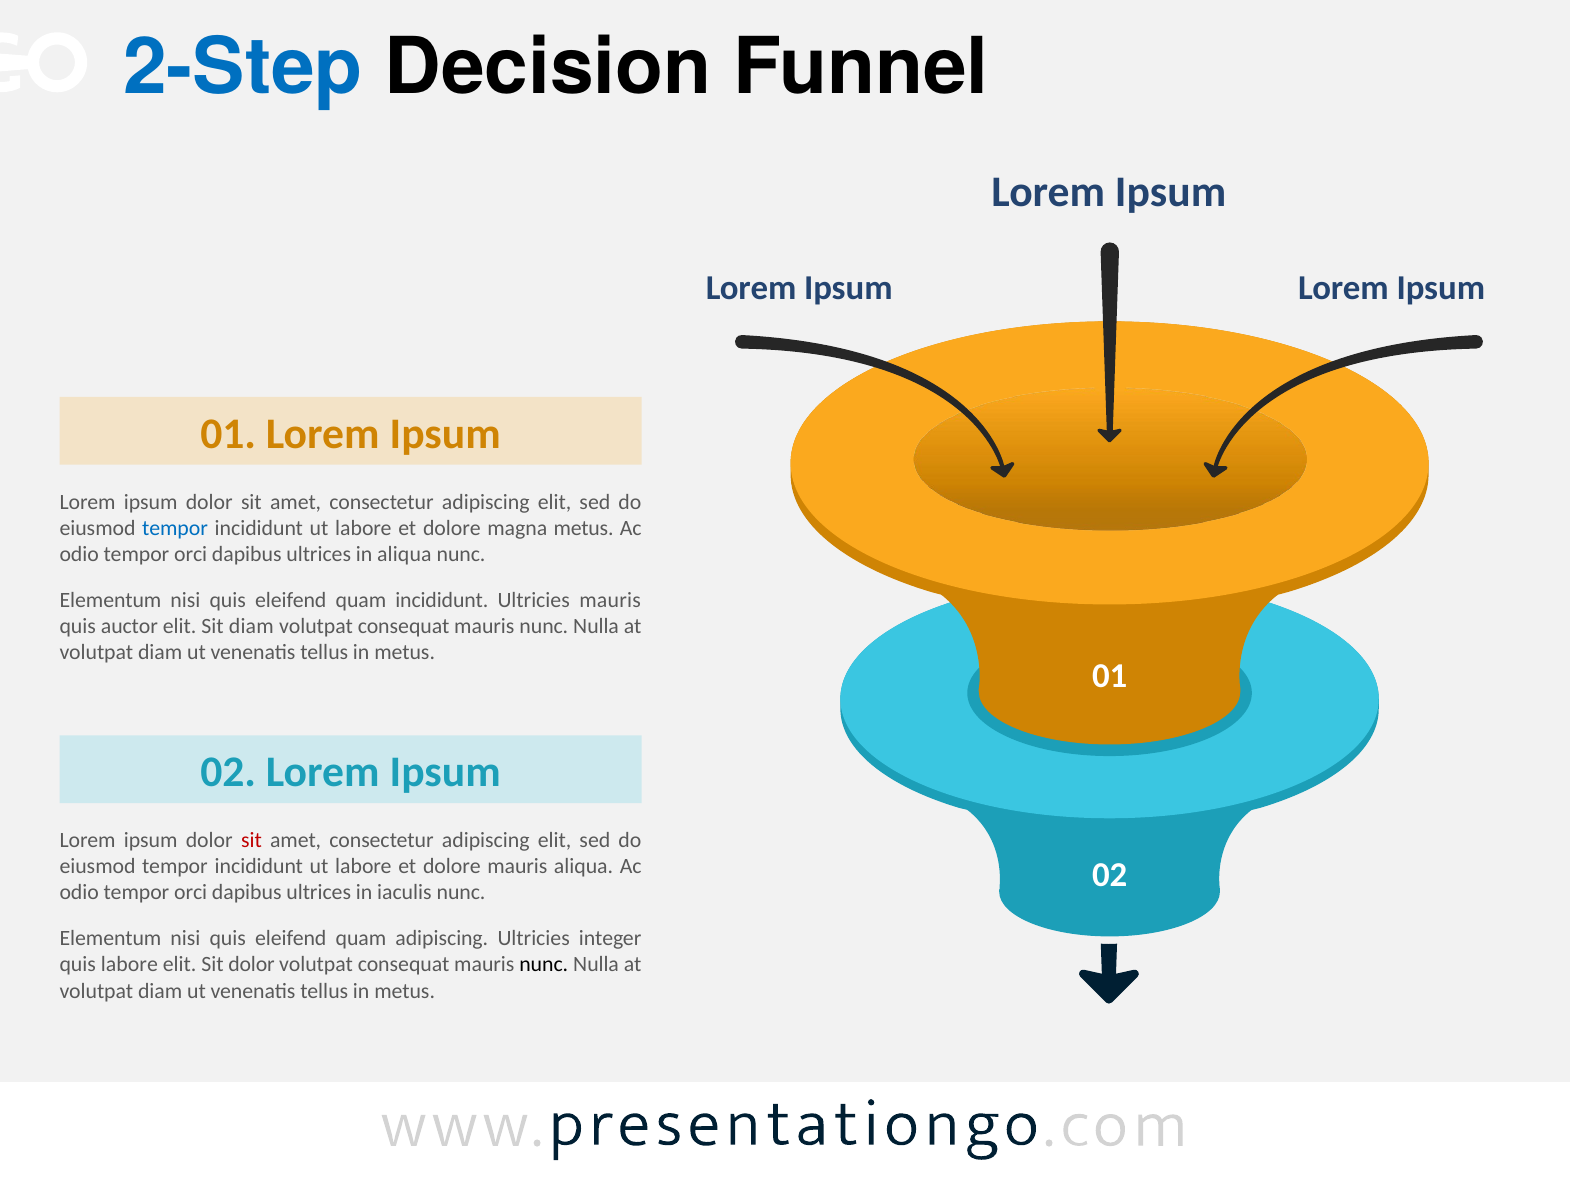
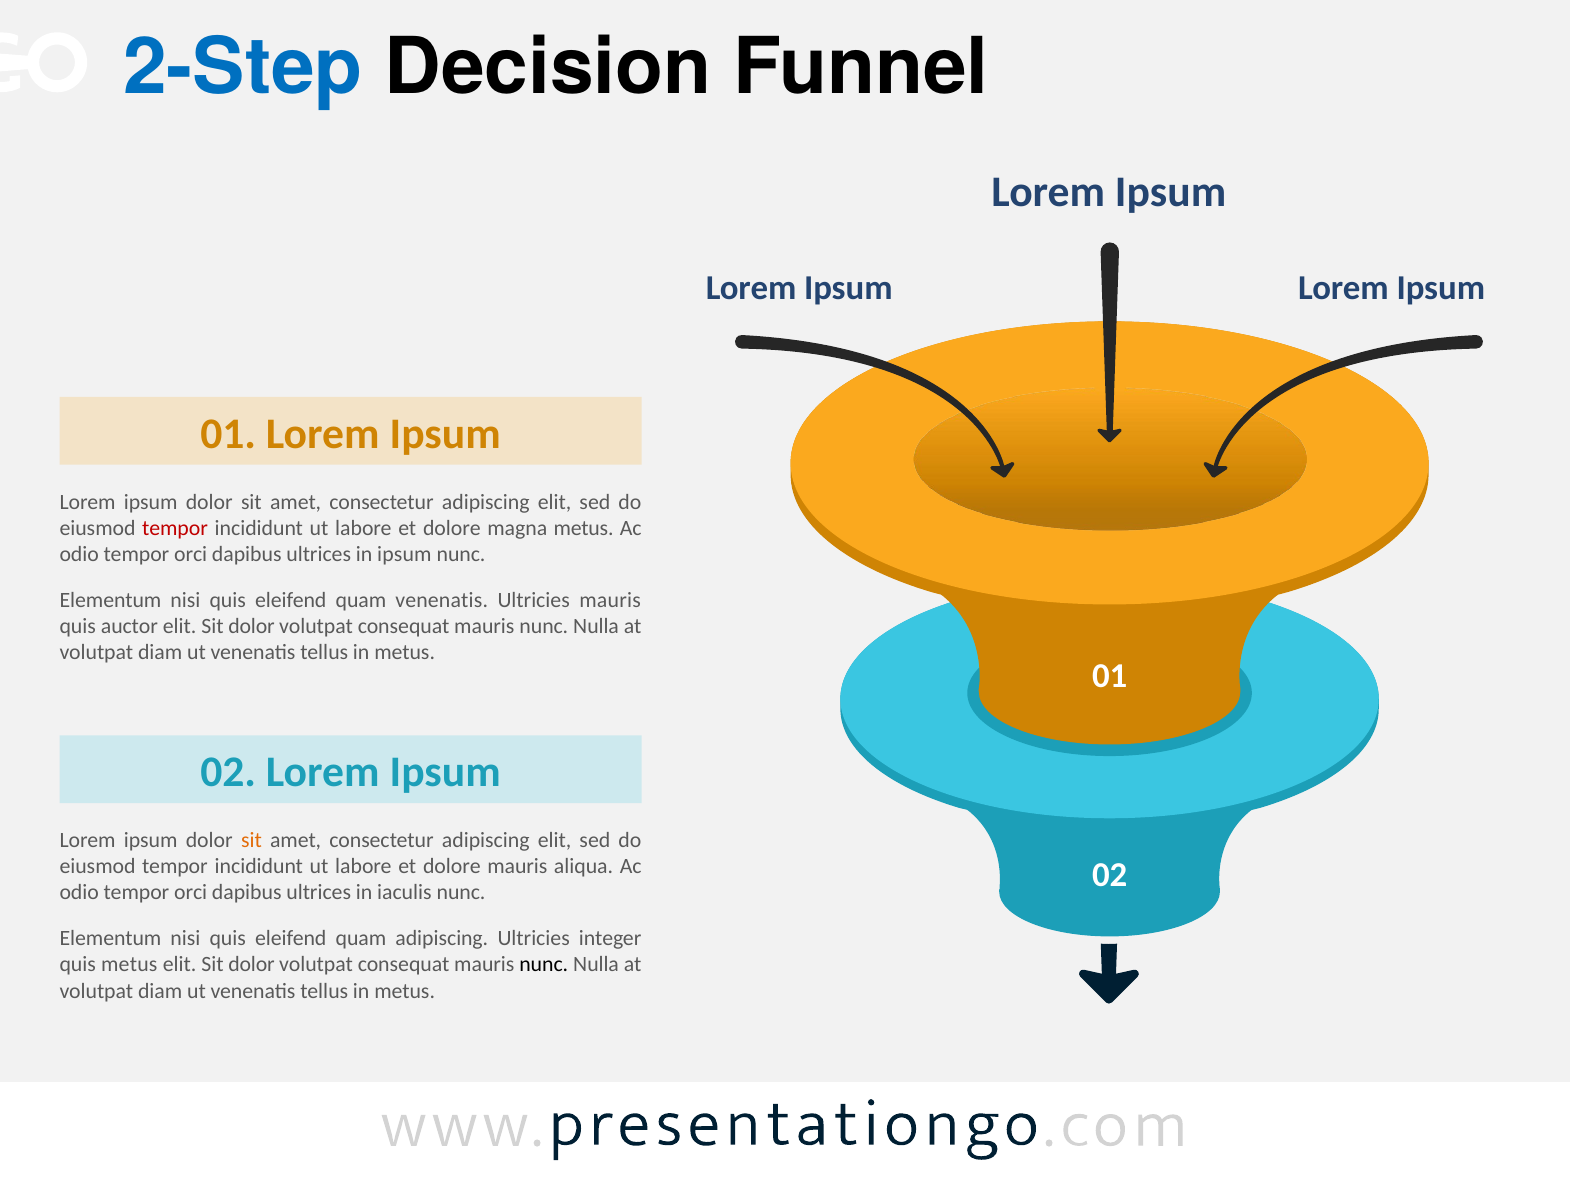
tempor at (175, 528) colour: blue -> red
in aliqua: aliqua -> ipsum
quam incididunt: incididunt -> venenatis
auctor elit Sit diam: diam -> dolor
sit at (251, 841) colour: red -> orange
quis labore: labore -> metus
